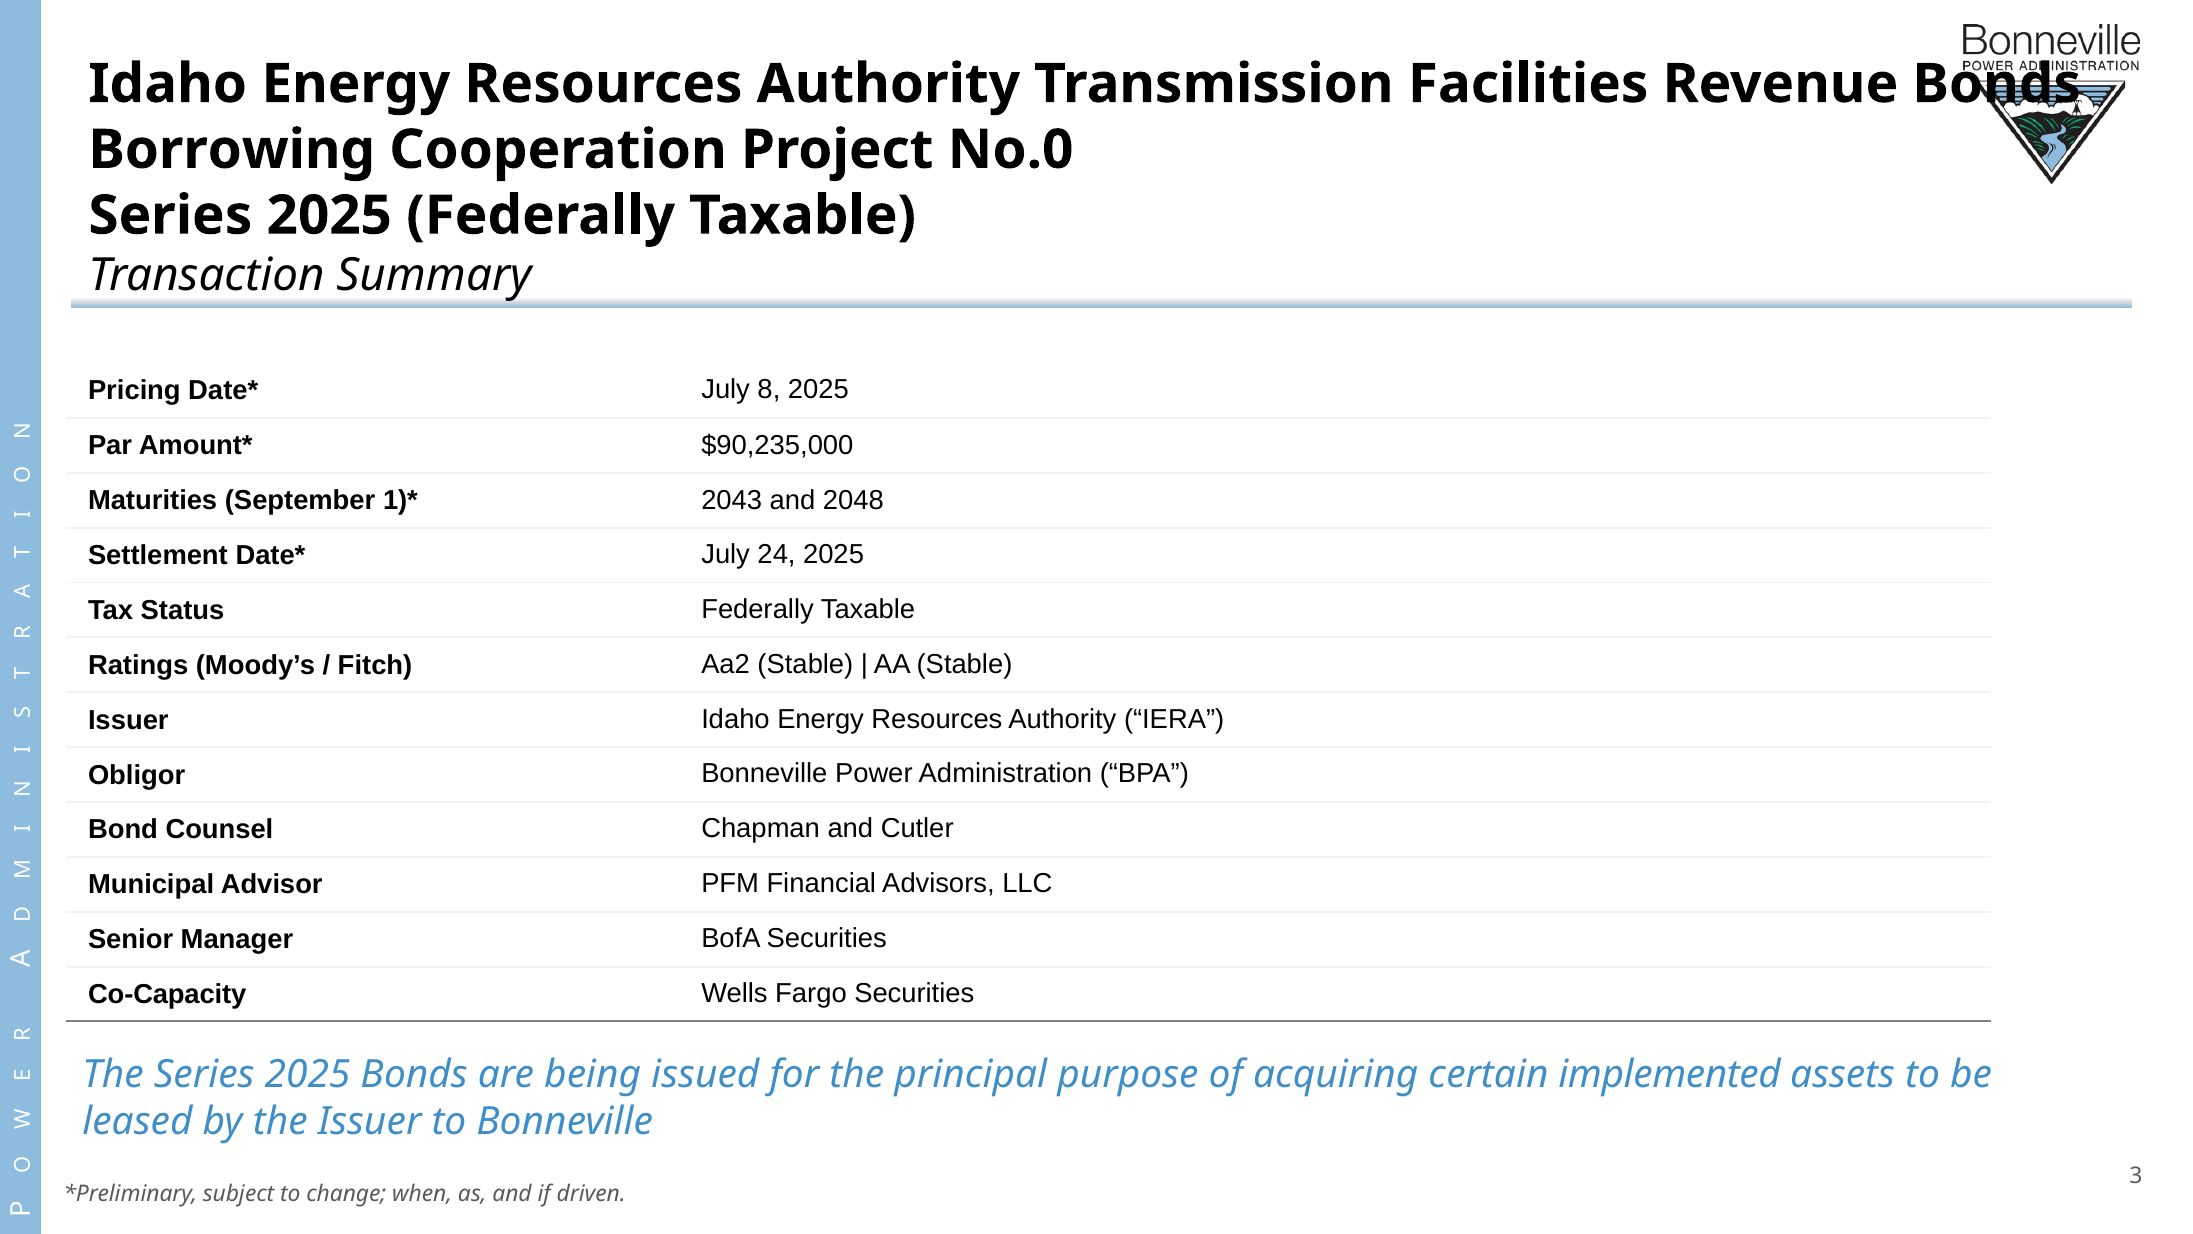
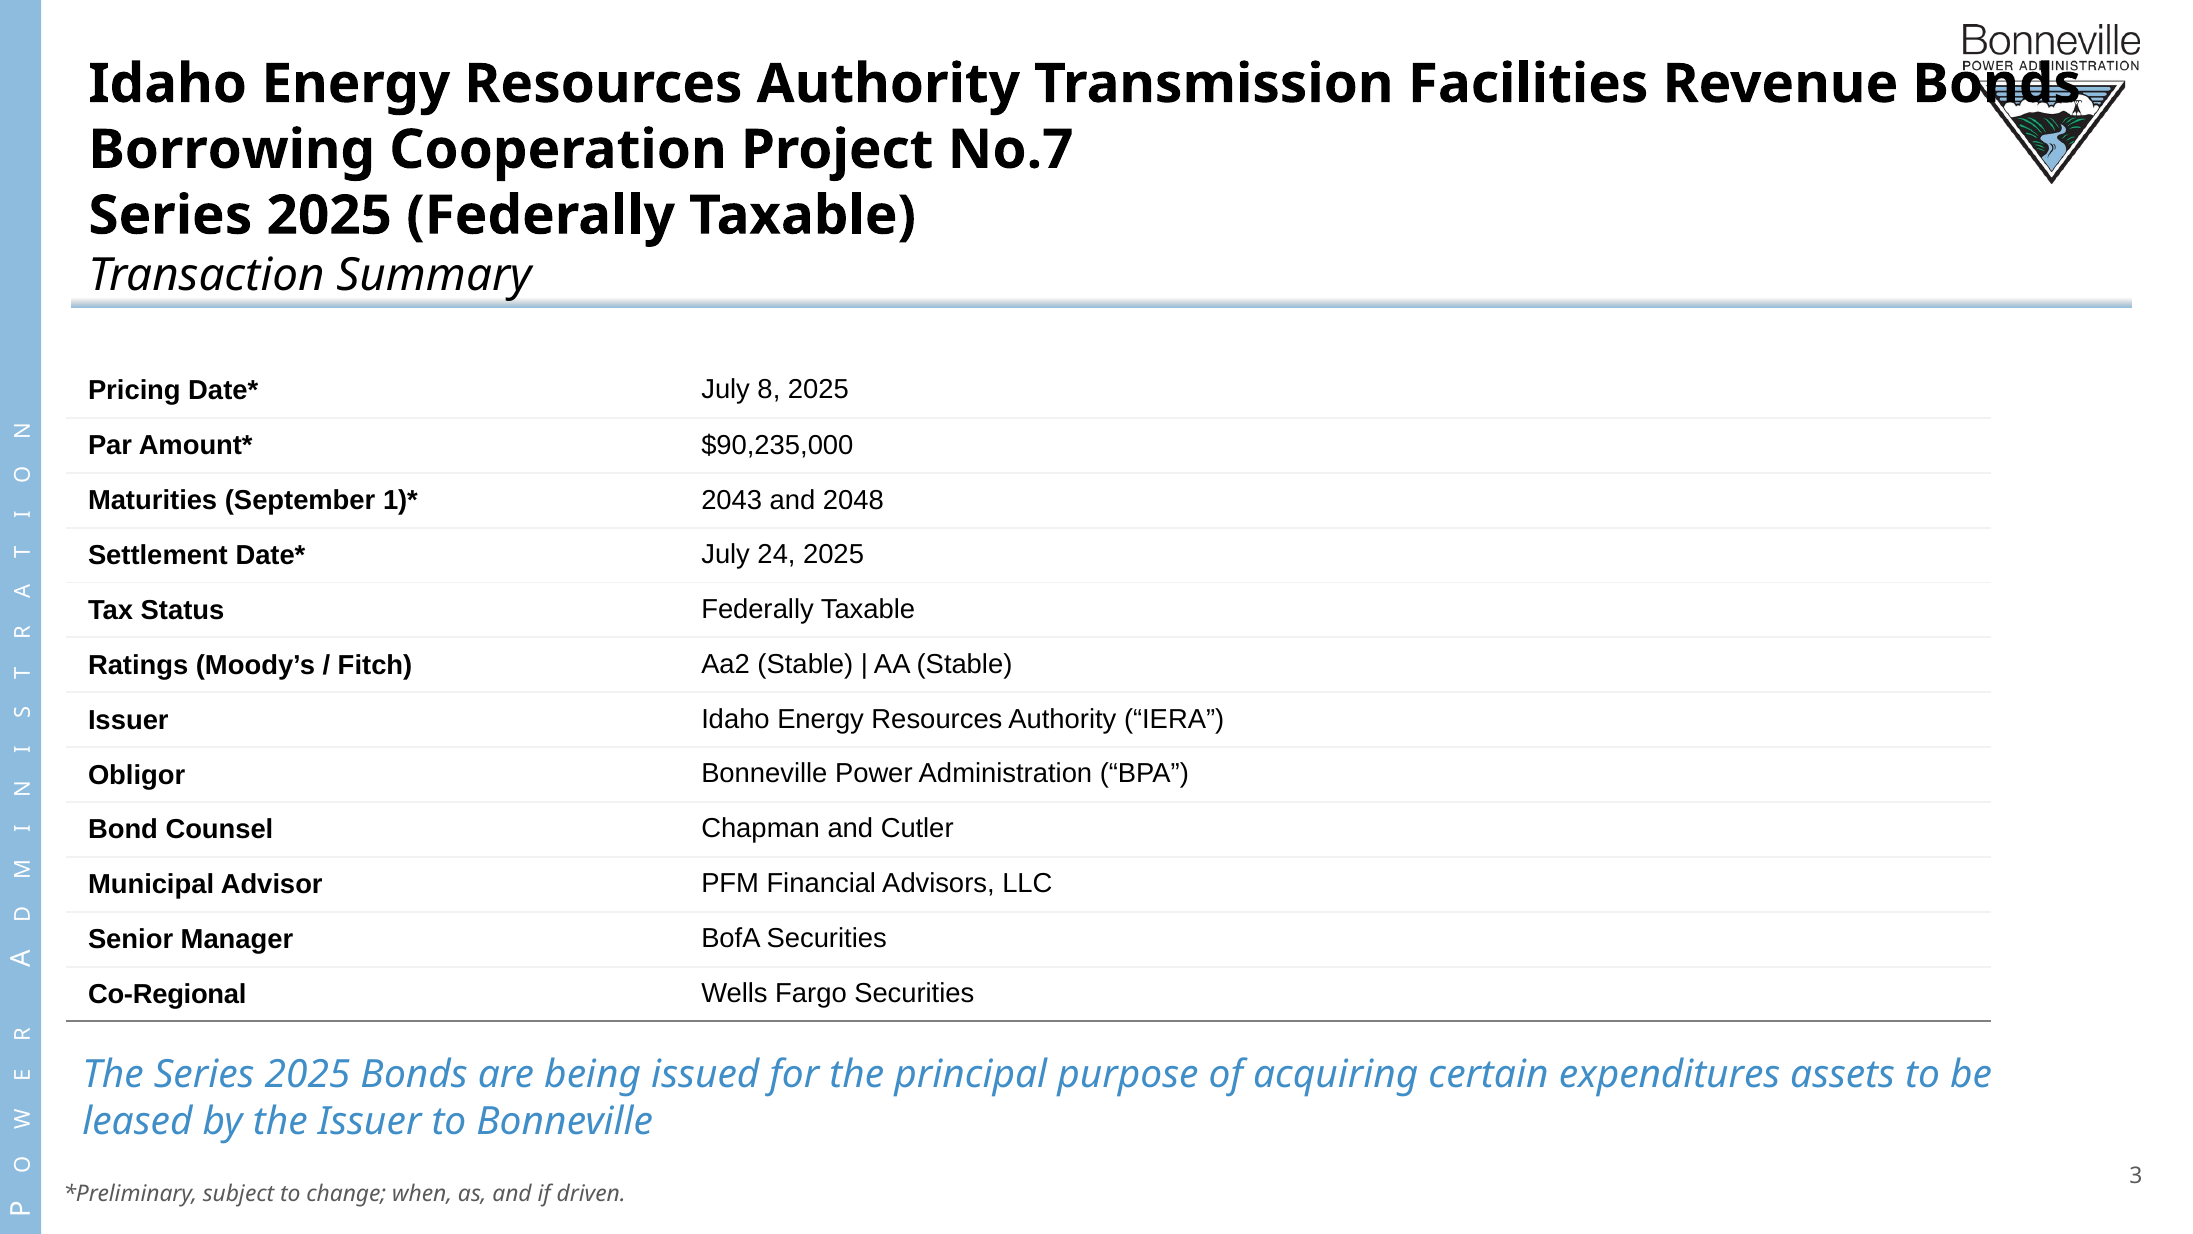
No.0: No.0 -> No.7
Co-Capacity: Co-Capacity -> Co-Regional
implemented: implemented -> expenditures
